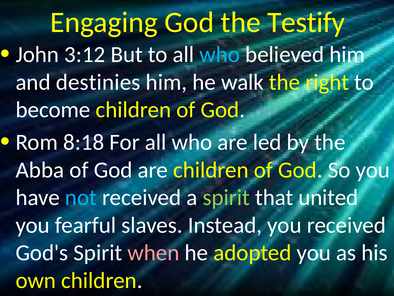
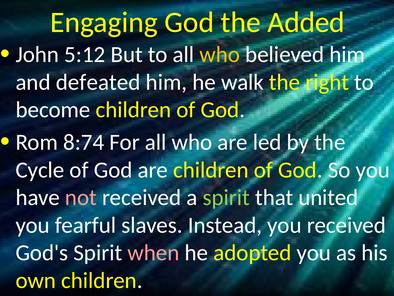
Testify: Testify -> Added
3:12: 3:12 -> 5:12
who at (220, 55) colour: light blue -> yellow
destinies: destinies -> defeated
8:18: 8:18 -> 8:74
Abba: Abba -> Cycle
not colour: light blue -> pink
